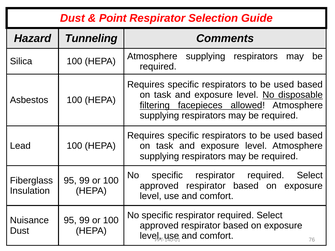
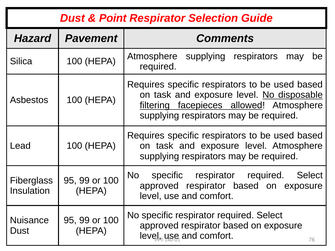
Tunneling: Tunneling -> Pavement
